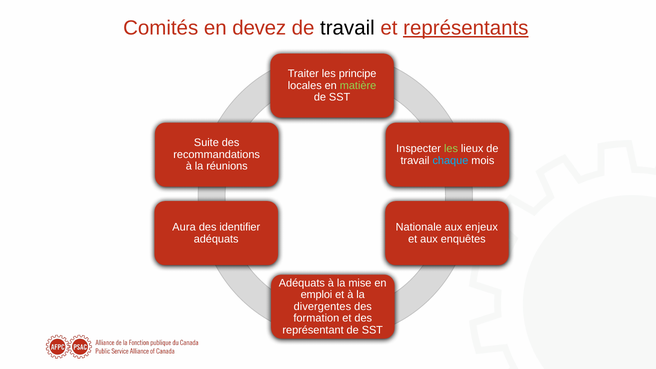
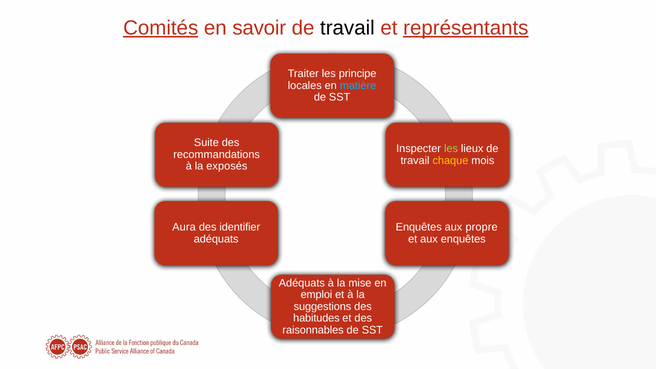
Comités underline: none -> present
devez: devez -> savoir
matière colour: light green -> light blue
chaque colour: light blue -> yellow
réunions: réunions -> exposés
Nationale at (419, 227): Nationale -> Enquêtes
enjeux: enjeux -> propre
divergentes: divergentes -> suggestions
formation: formation -> habitudes
représentant: représentant -> raisonnables
